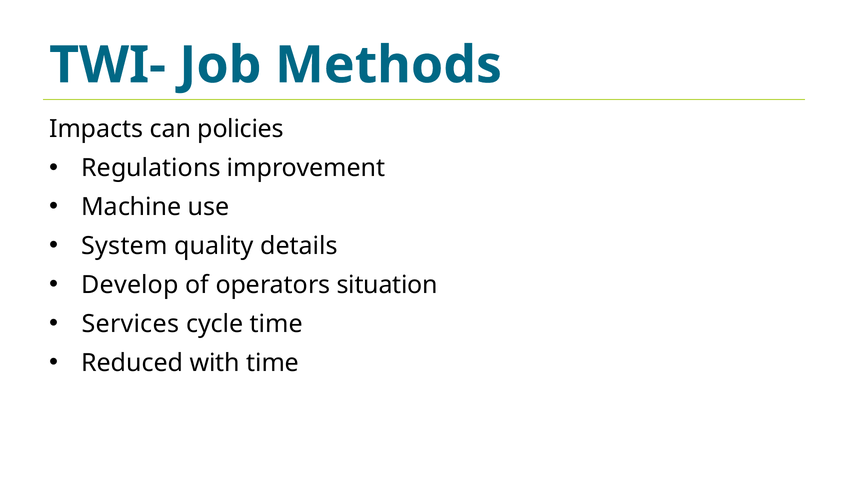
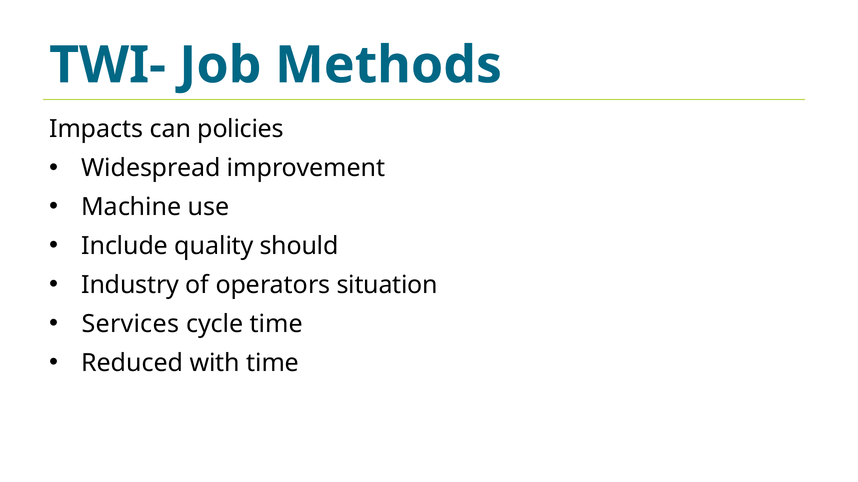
Regulations: Regulations -> Widespread
System: System -> Include
details: details -> should
Develop: Develop -> Industry
